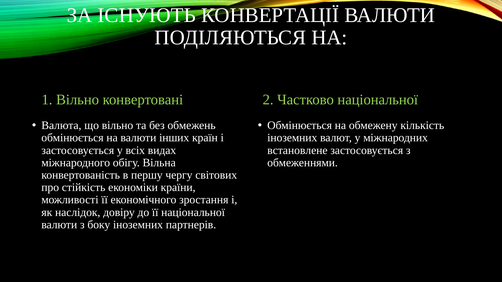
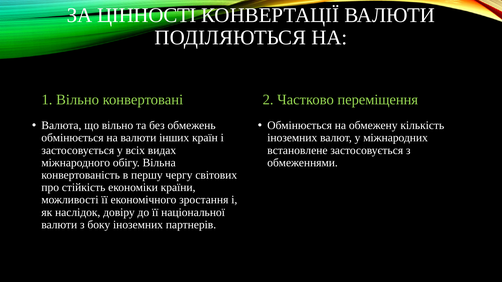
ІСНУЮТЬ: ІСНУЮТЬ -> ЦІННОСТІ
Частково національної: національної -> переміщення
